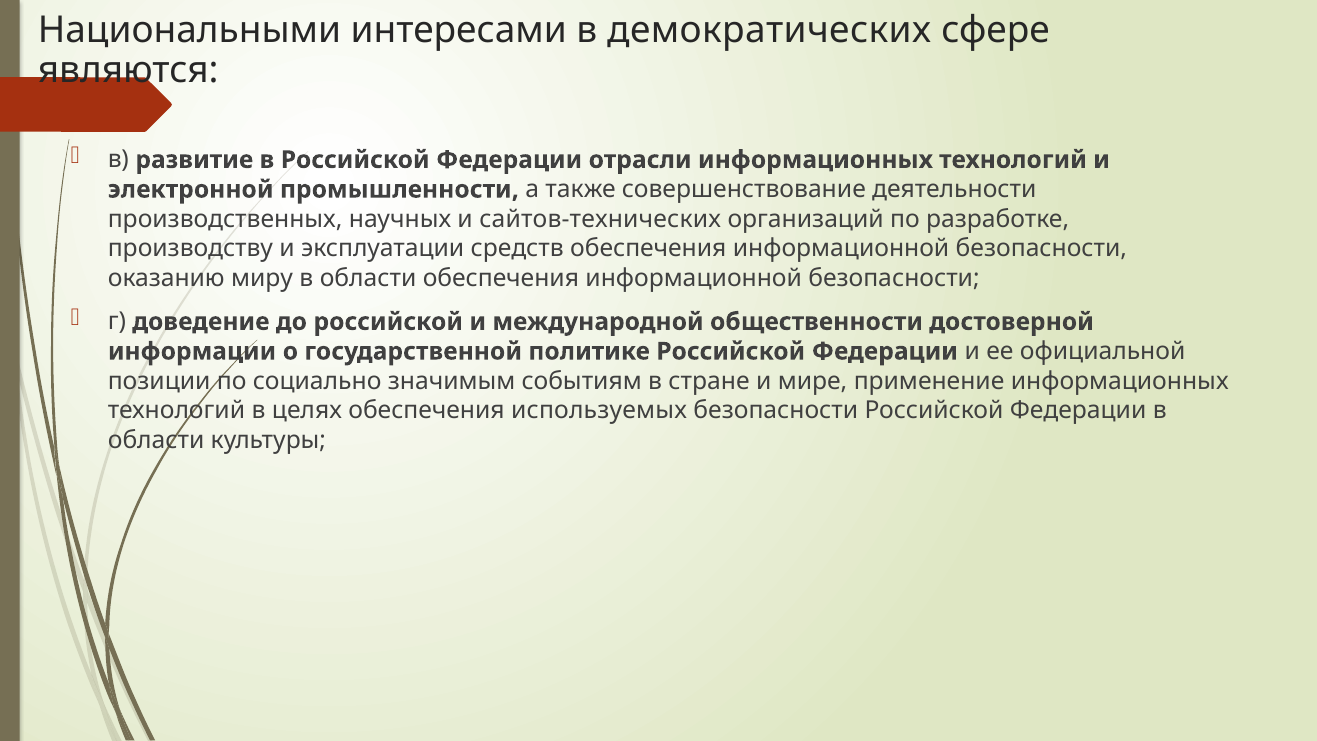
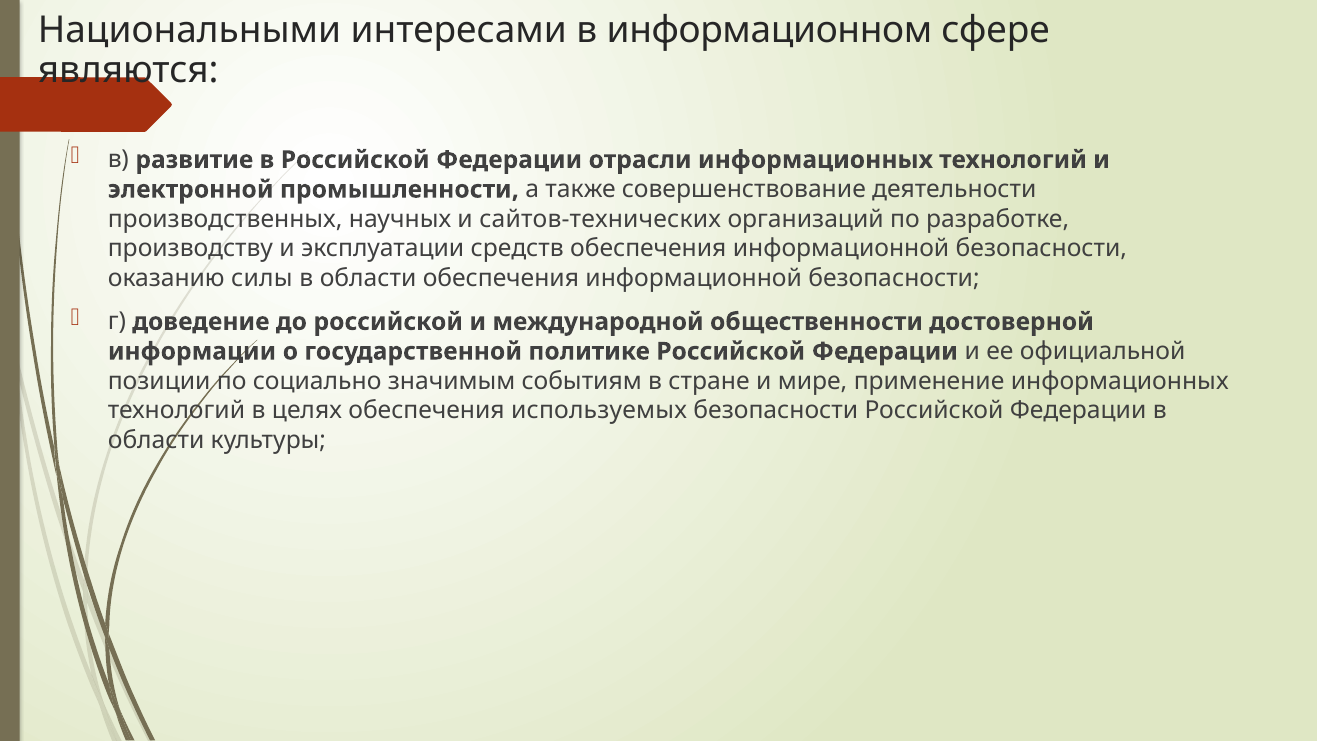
демократических: демократических -> информационном
миру: миру -> силы
